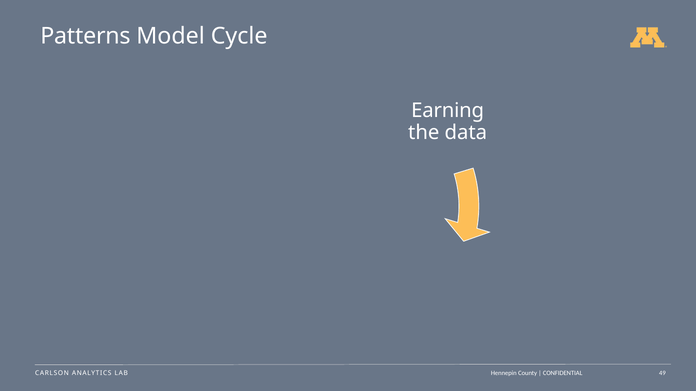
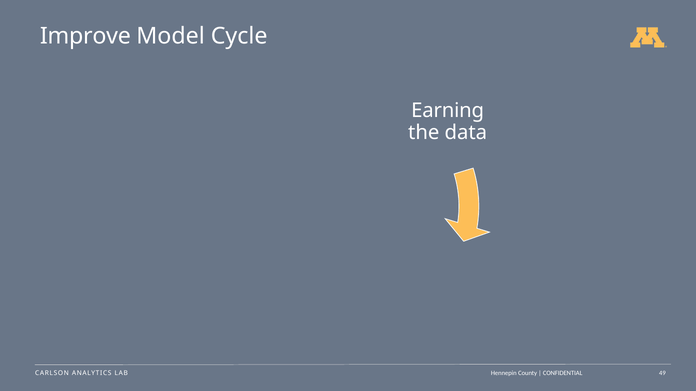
Patterns: Patterns -> Improve
